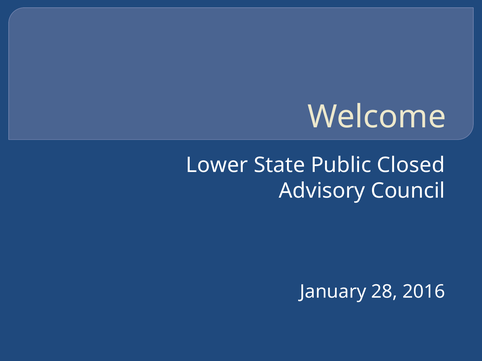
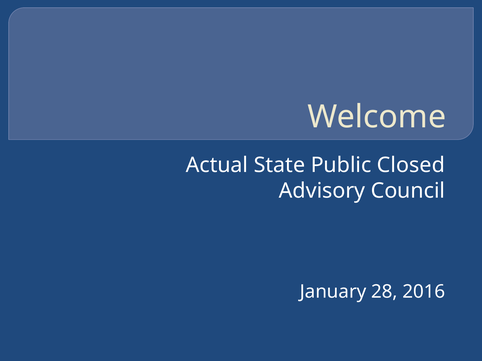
Lower: Lower -> Actual
